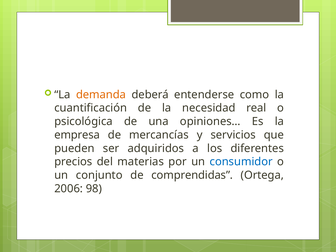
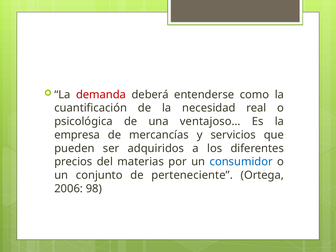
demanda colour: orange -> red
opiniones…: opiniones… -> ventajoso…
comprendidas: comprendidas -> perteneciente
